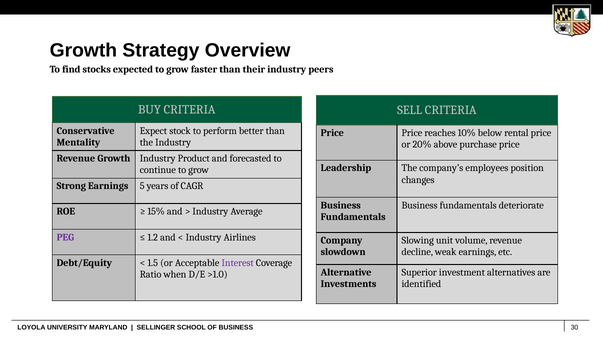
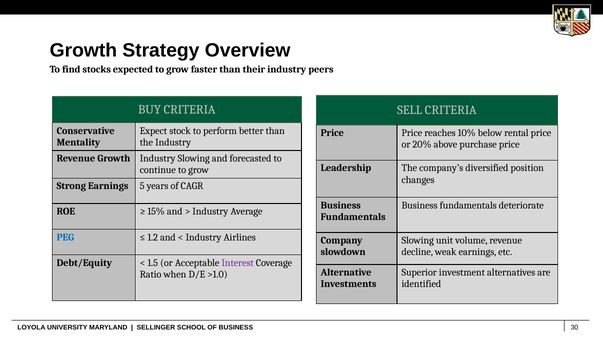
Industry Product: Product -> Slowing
employees: employees -> diversified
PEG colour: purple -> blue
